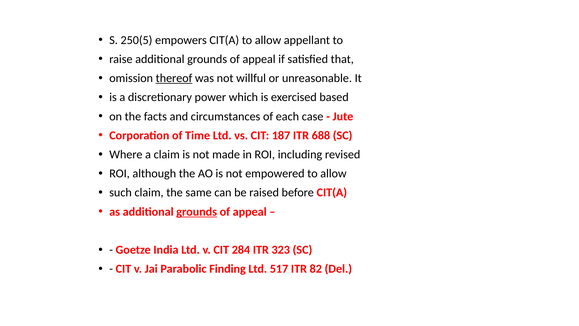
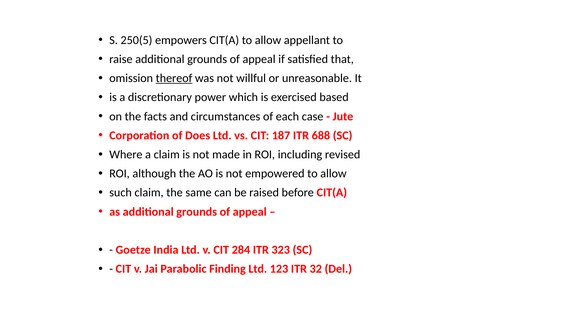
Time: Time -> Does
grounds at (197, 212) underline: present -> none
517: 517 -> 123
82: 82 -> 32
